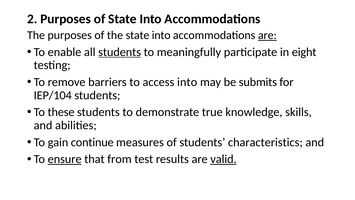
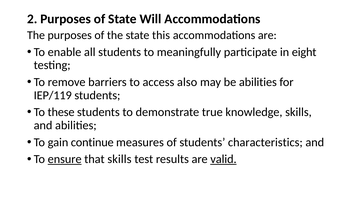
of State Into: Into -> Will
the state into: into -> this
are at (267, 35) underline: present -> none
students at (120, 52) underline: present -> none
access into: into -> also
be submits: submits -> abilities
IEP/104: IEP/104 -> IEP/119
that from: from -> skills
